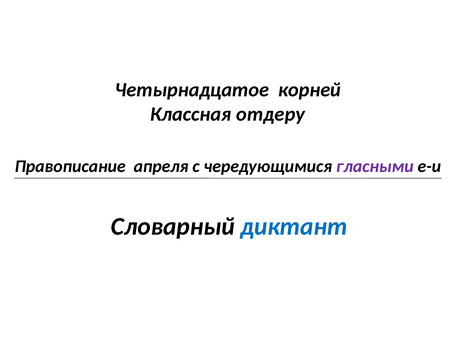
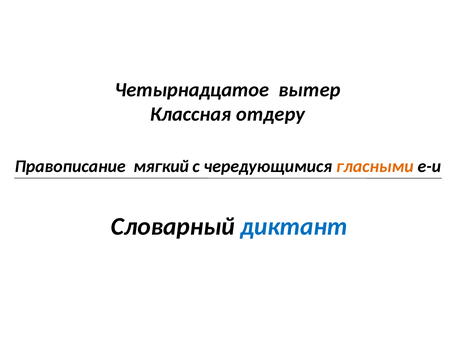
корней: корней -> вытер
апреля: апреля -> мягкий
гласными colour: purple -> orange
